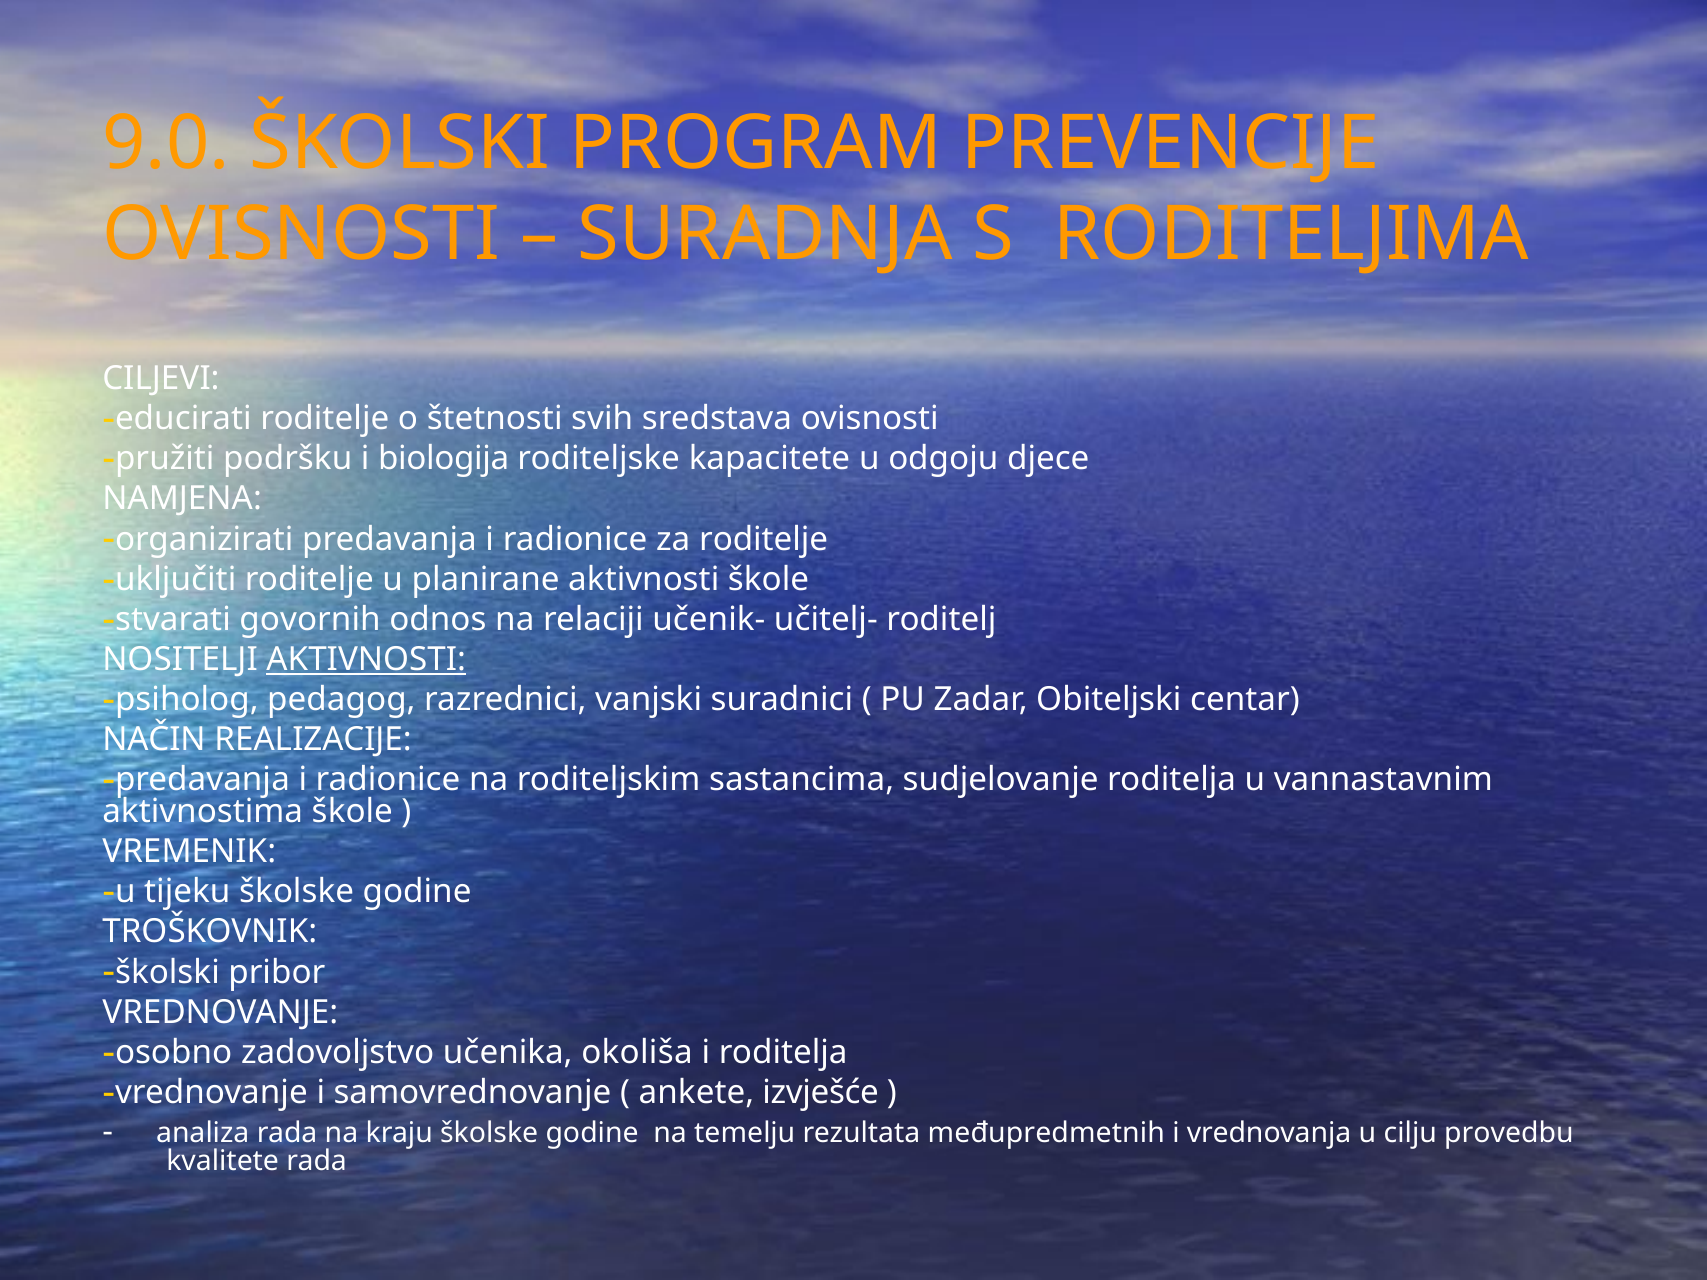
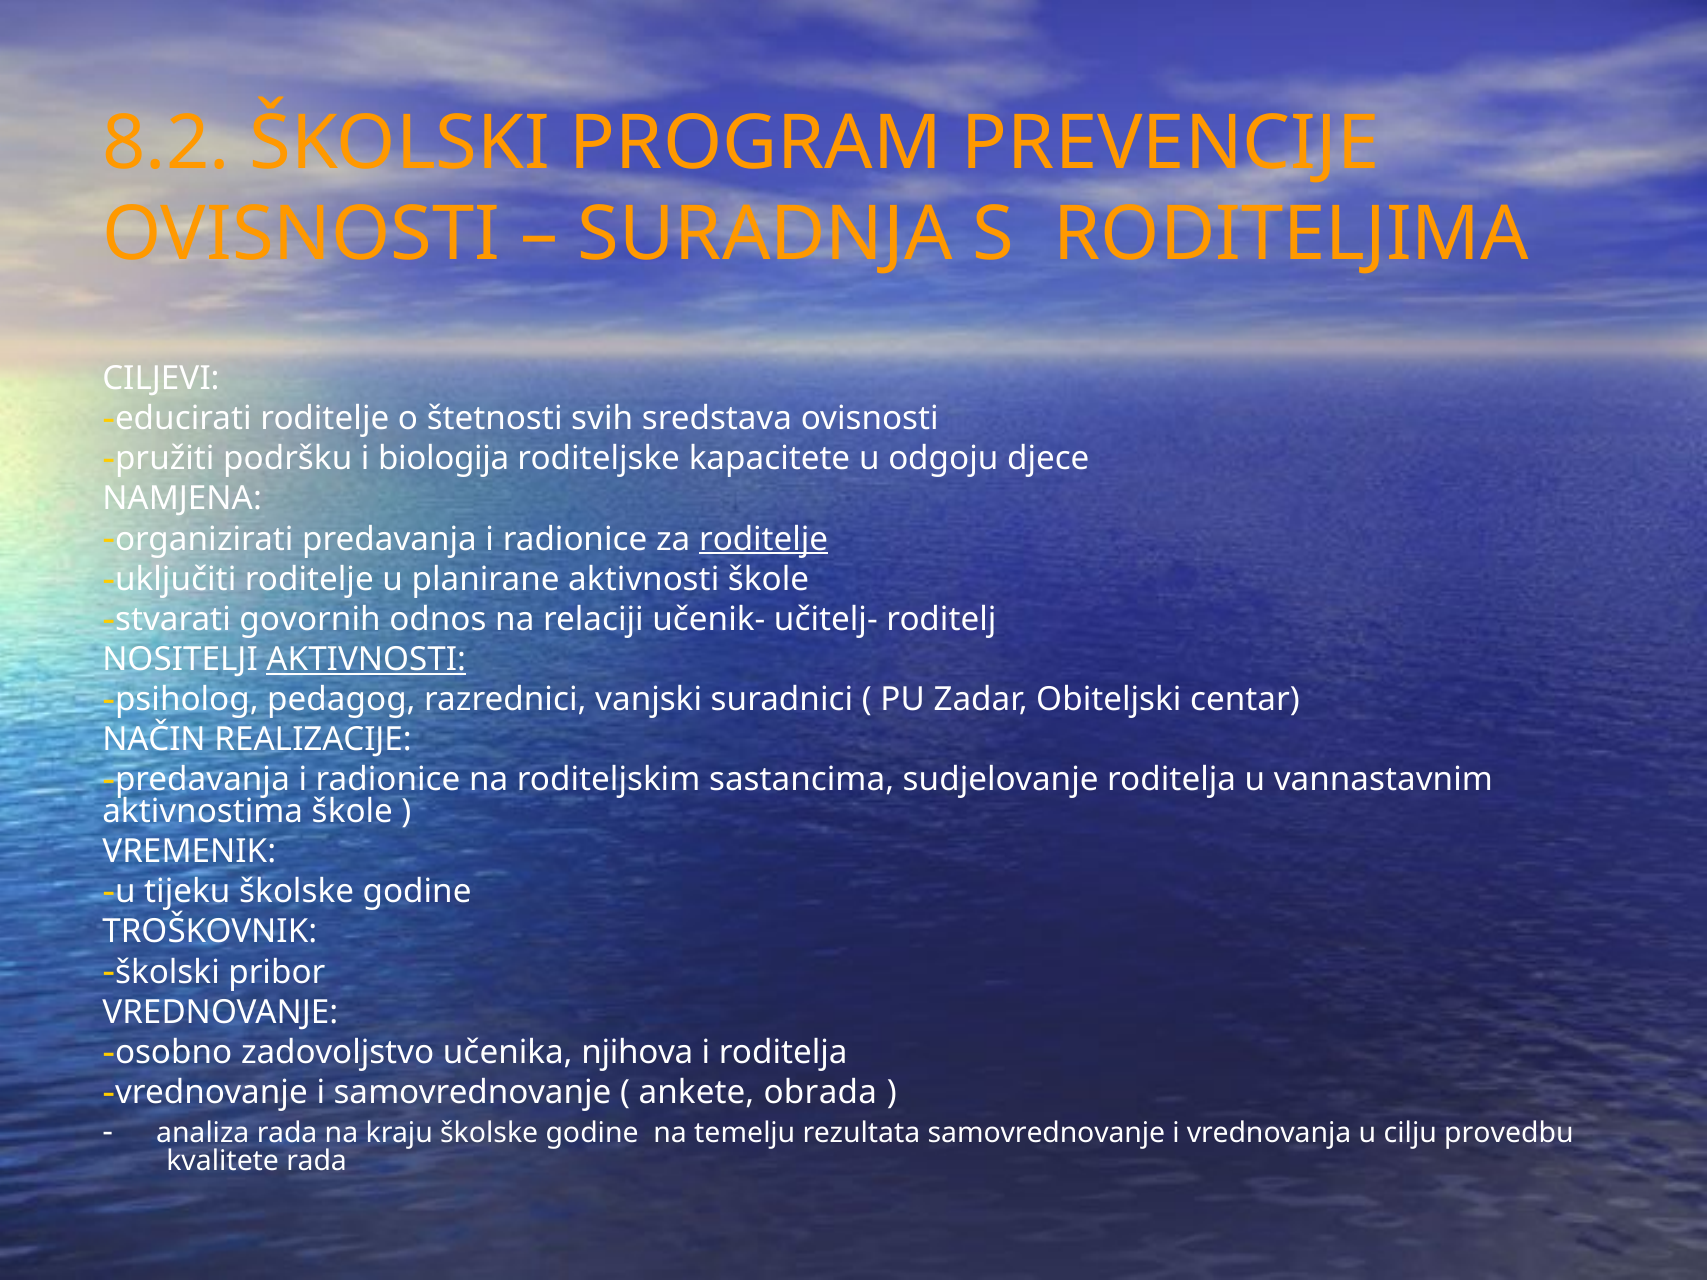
9.0: 9.0 -> 8.2
roditelje at (764, 539) underline: none -> present
okoliša: okoliša -> njihova
izvješće: izvješće -> obrada
rezultata međupredmetnih: međupredmetnih -> samovrednovanje
